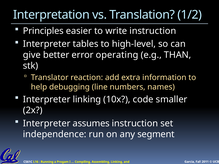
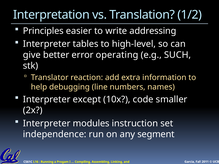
write instruction: instruction -> addressing
THAN: THAN -> SUCH
Interpreter linking: linking -> except
assumes: assumes -> modules
